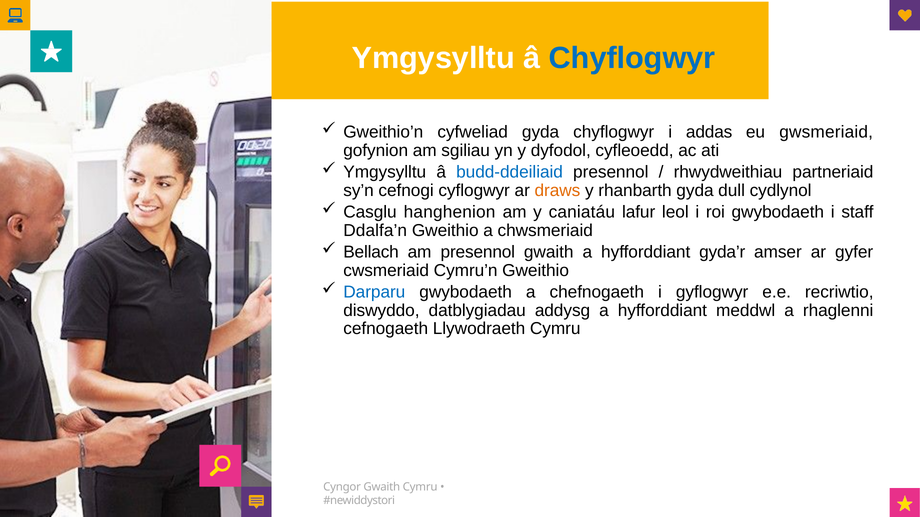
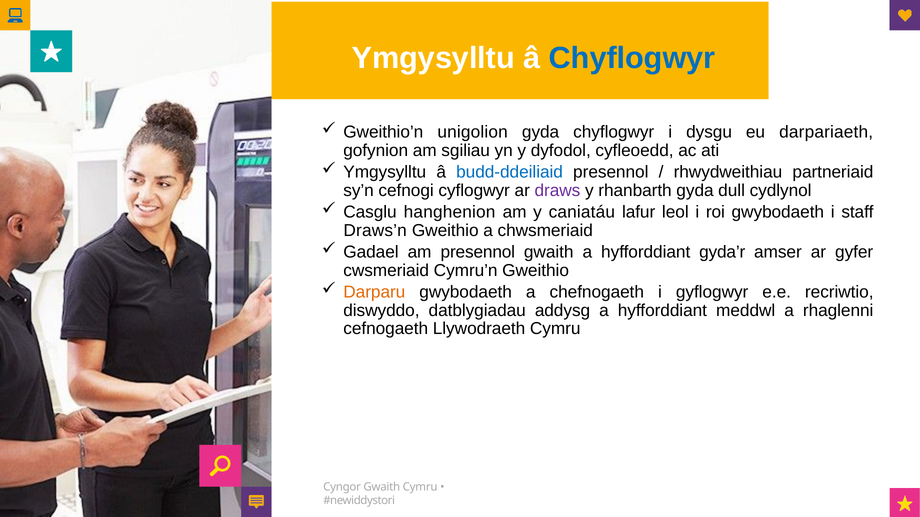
cyfweliad: cyfweliad -> unigolion
addas: addas -> dysgu
gwsmeriaid: gwsmeriaid -> darpariaeth
draws colour: orange -> purple
Ddalfa’n: Ddalfa’n -> Draws’n
Bellach: Bellach -> Gadael
Darparu colour: blue -> orange
